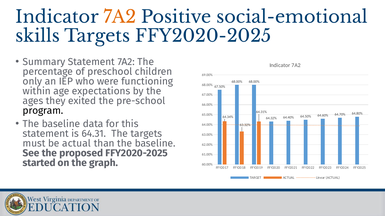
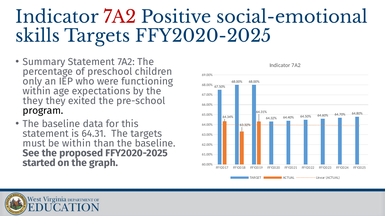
7A2 at (120, 17) colour: orange -> red
ages at (33, 101): ages -> they
be actual: actual -> within
